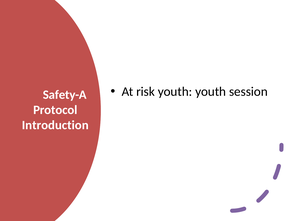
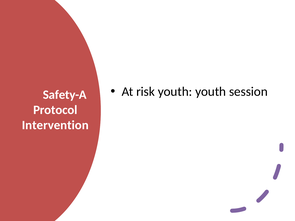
Introduction: Introduction -> Intervention
